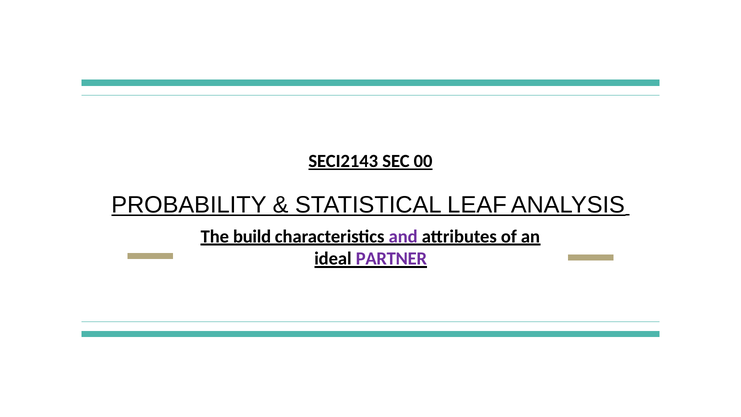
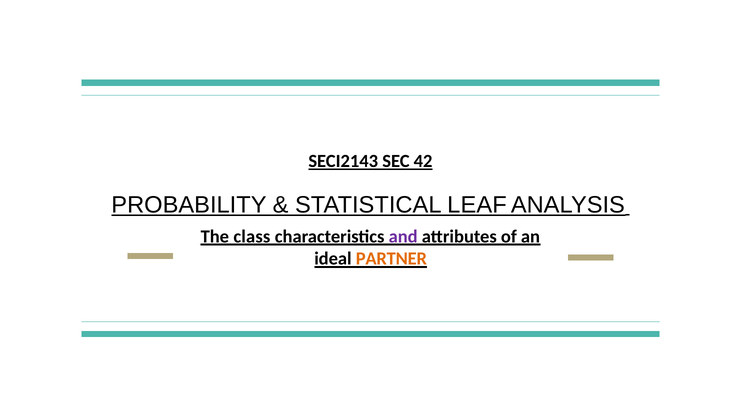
00: 00 -> 42
build: build -> class
PARTNER colour: purple -> orange
